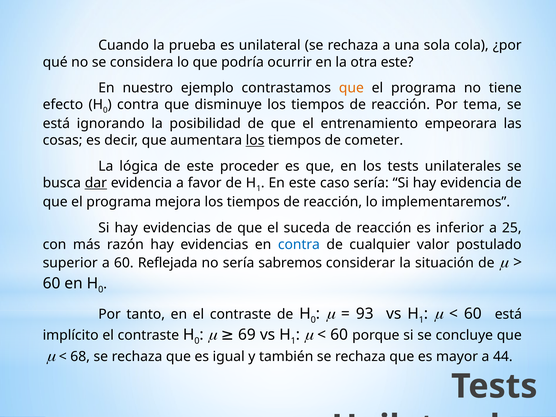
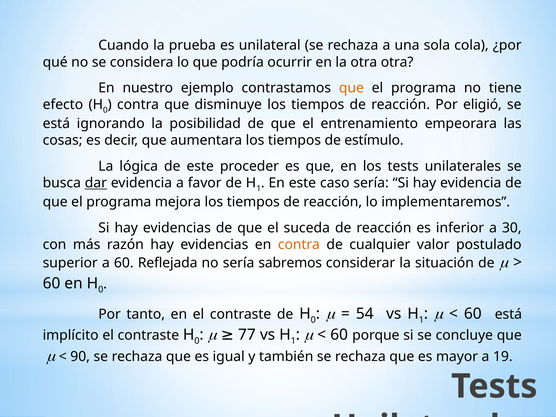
otra este: este -> otra
tema: tema -> eligió
los at (255, 140) underline: present -> none
cometer: cometer -> estímulo
25: 25 -> 30
contra at (299, 245) colour: blue -> orange
93: 93 -> 54
69: 69 -> 77
68: 68 -> 90
44: 44 -> 19
